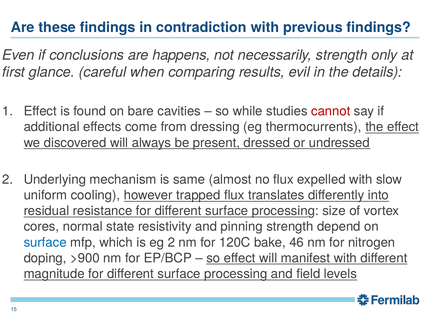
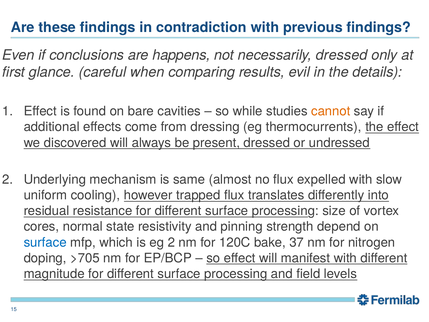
necessarily strength: strength -> dressed
cannot colour: red -> orange
46: 46 -> 37
>900: >900 -> >705
